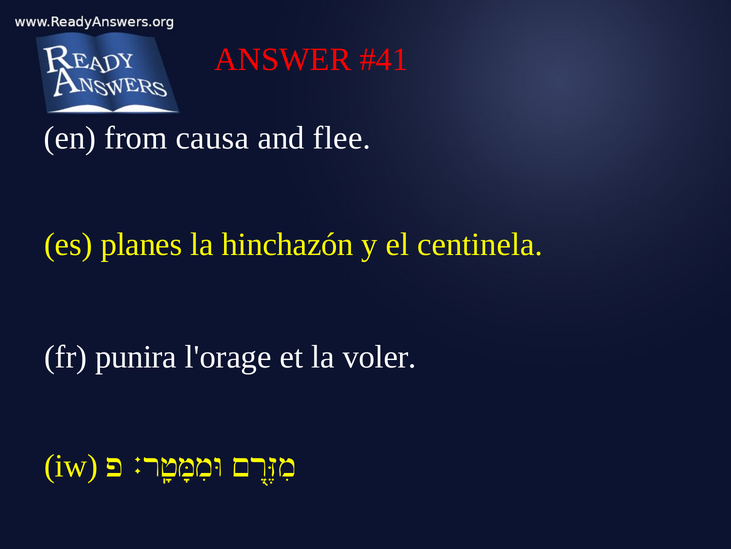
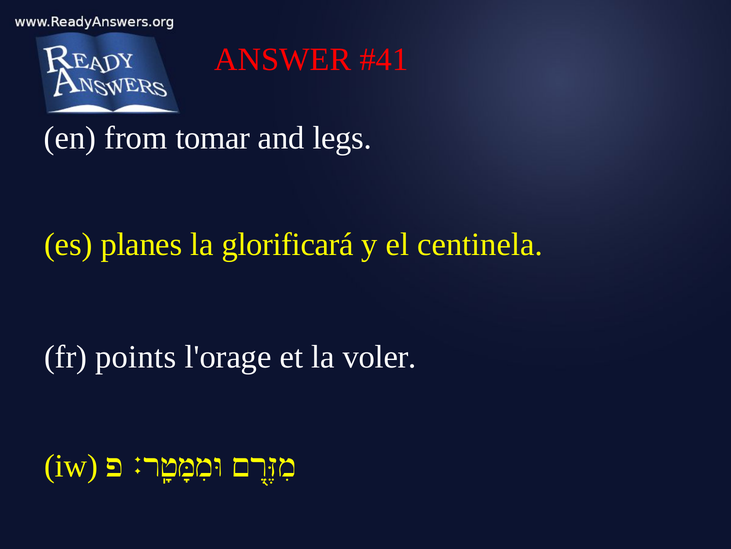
causa: causa -> tomar
flee: flee -> legs
hinchazón: hinchazón -> glorificará
punira: punira -> points
